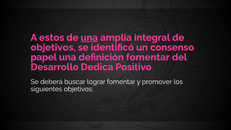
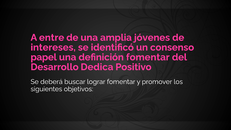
estos: estos -> entre
una at (89, 38) underline: present -> none
integral: integral -> jóvenes
objetivos at (53, 47): objetivos -> intereses
